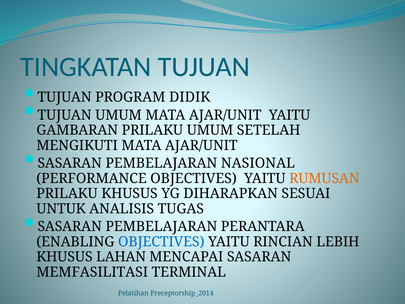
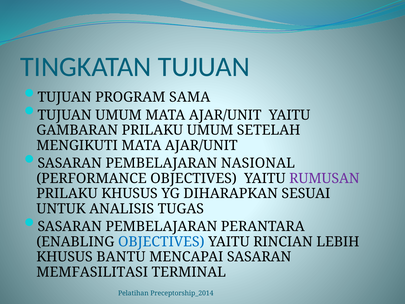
DIDIK: DIDIK -> SAMA
RUMUSAN colour: orange -> purple
LAHAN: LAHAN -> BANTU
